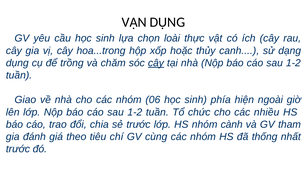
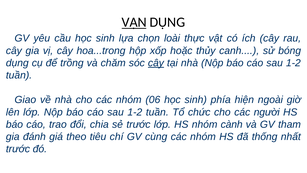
VẬN underline: none -> present
dạng: dạng -> bóng
nhiều: nhiều -> người
